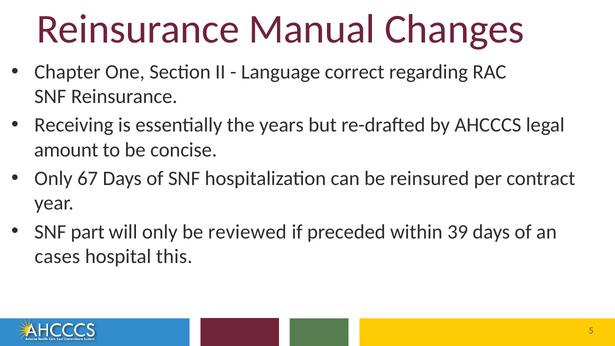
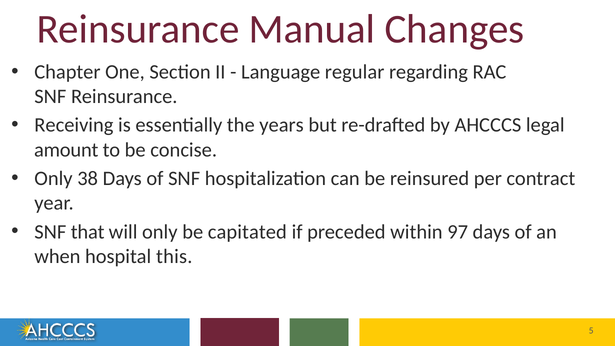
correct: correct -> regular
67: 67 -> 38
part: part -> that
reviewed: reviewed -> capitated
39: 39 -> 97
cases: cases -> when
